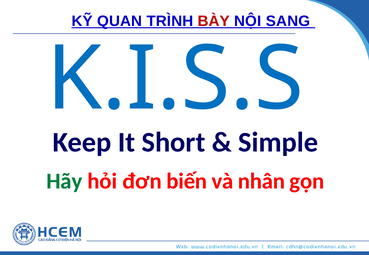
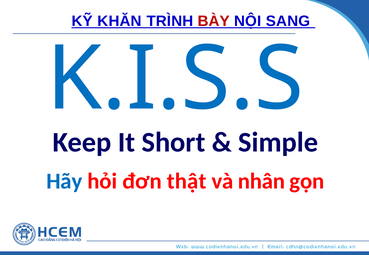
QUAN: QUAN -> KHĂN
Hãy colour: green -> blue
biến: biến -> thật
